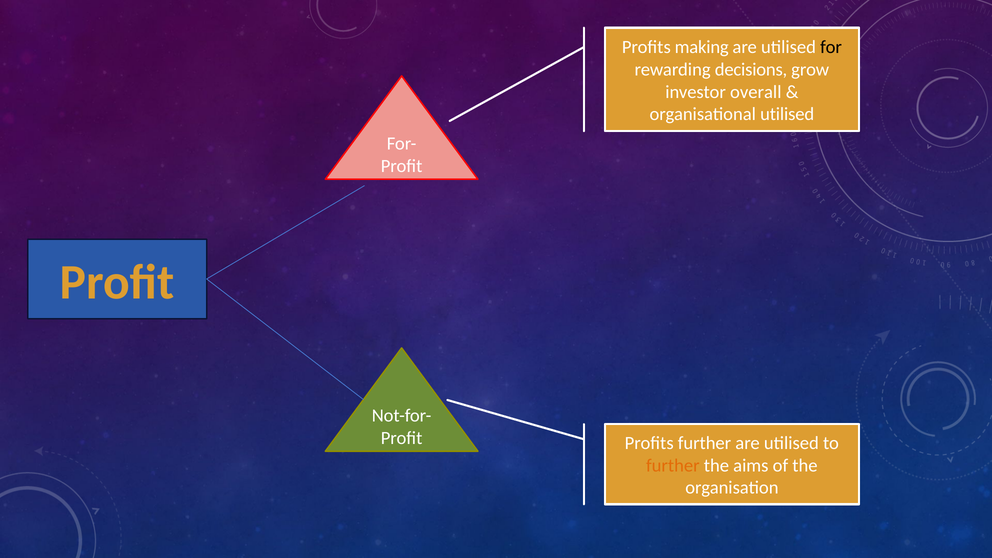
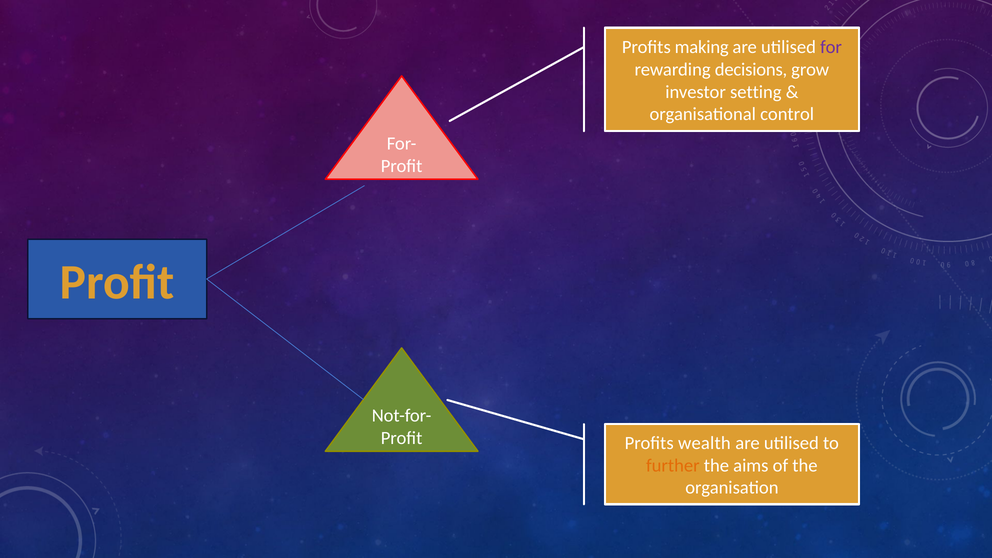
for colour: black -> purple
overall: overall -> setting
organisational utilised: utilised -> control
Profits further: further -> wealth
